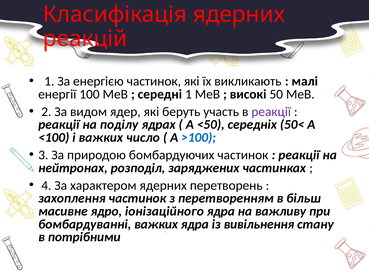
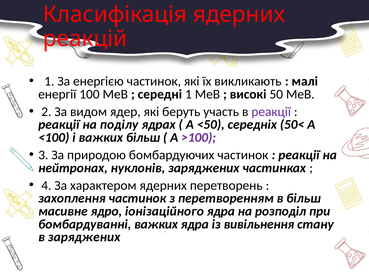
важких число: число -> більш
>100 colour: blue -> purple
розподіл: розподіл -> нуклонів
важливу: важливу -> розподіл
в потрібними: потрібними -> заряджених
